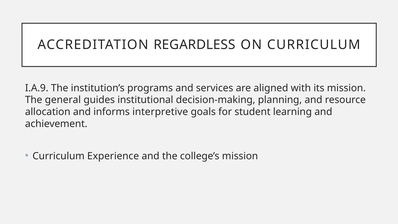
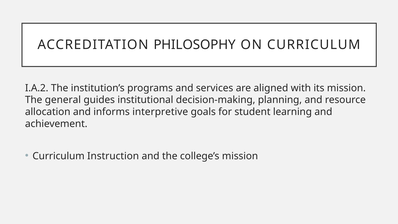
REGARDLESS: REGARDLESS -> PHILOSOPHY
I.A.9: I.A.9 -> I.A.2
Experience: Experience -> Instruction
